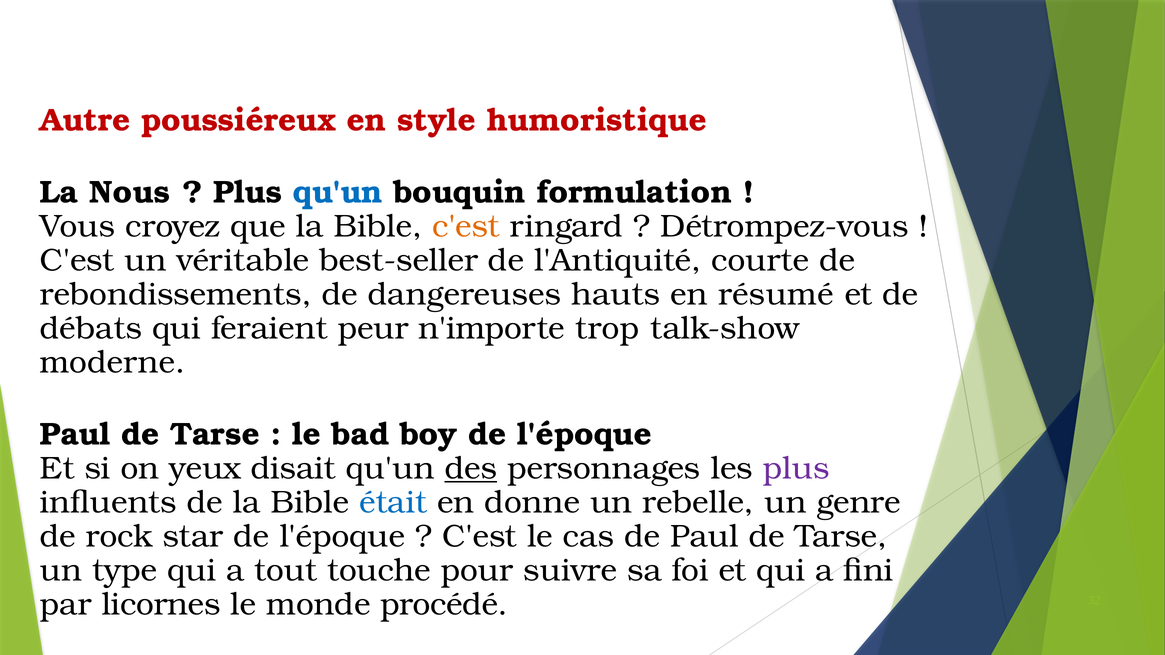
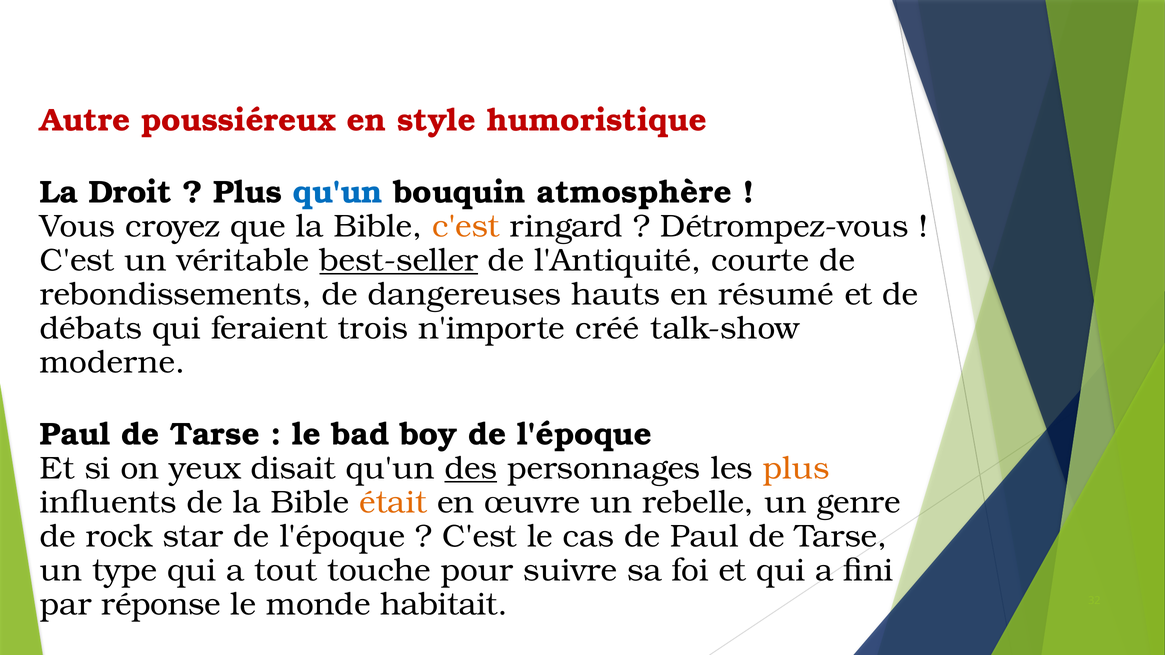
Nous: Nous -> Droit
formulation: formulation -> atmosphère
best-seller underline: none -> present
peur: peur -> trois
trop: trop -> créé
plus at (796, 468) colour: purple -> orange
était colour: blue -> orange
donne: donne -> œuvre
licornes: licornes -> réponse
procédé: procédé -> habitait
